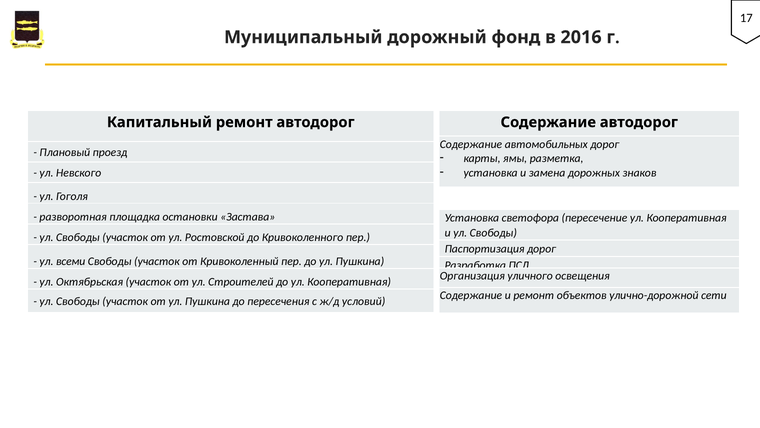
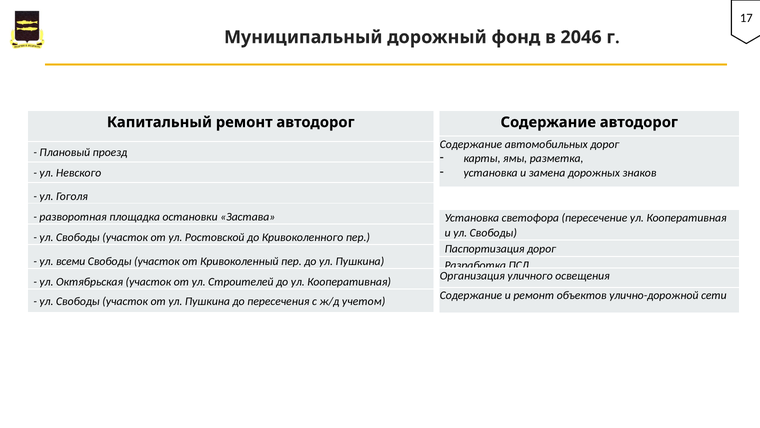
2016: 2016 -> 2046
условий: условий -> учетом
